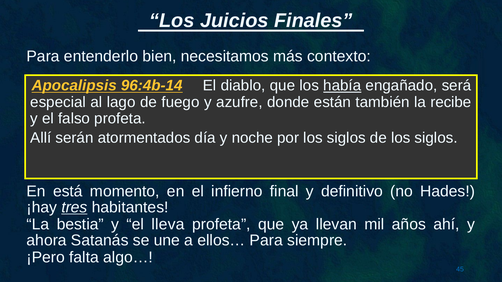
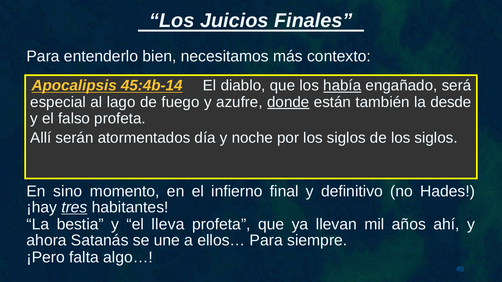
96:4b-14: 96:4b-14 -> 45:4b-14
donde underline: none -> present
recibe: recibe -> desde
está: está -> sino
